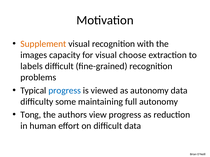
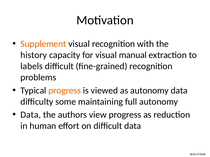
images: images -> history
choose: choose -> manual
progress at (65, 91) colour: blue -> orange
Tong at (31, 115): Tong -> Data
